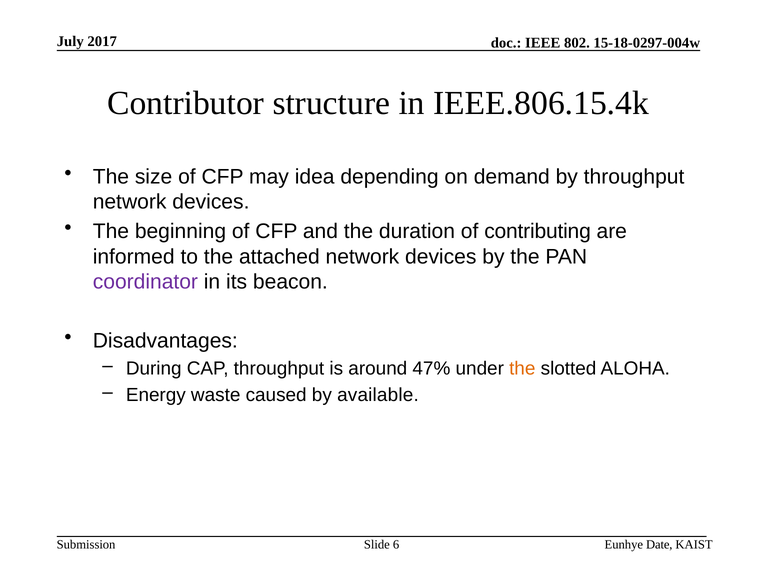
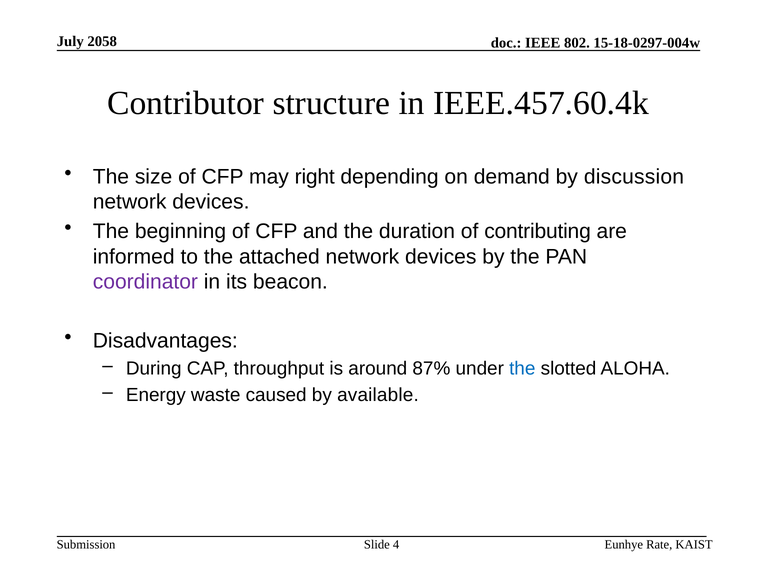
2017: 2017 -> 2058
IEEE.806.15.4k: IEEE.806.15.4k -> IEEE.457.60.4k
idea: idea -> right
by throughput: throughput -> discussion
47%: 47% -> 87%
the at (522, 368) colour: orange -> blue
6: 6 -> 4
Date: Date -> Rate
